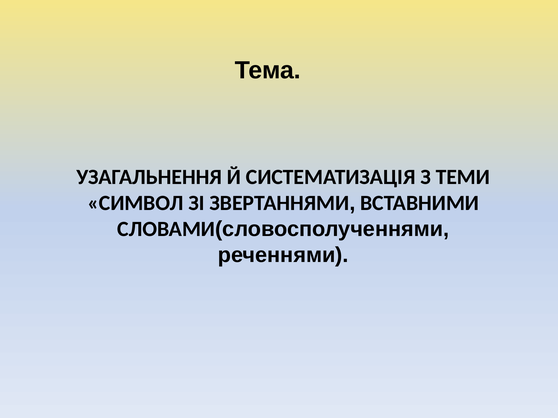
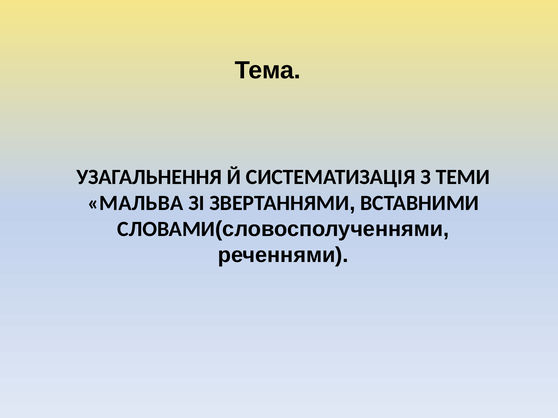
СИМВОЛ: СИМВОЛ -> МАЛЬВА
